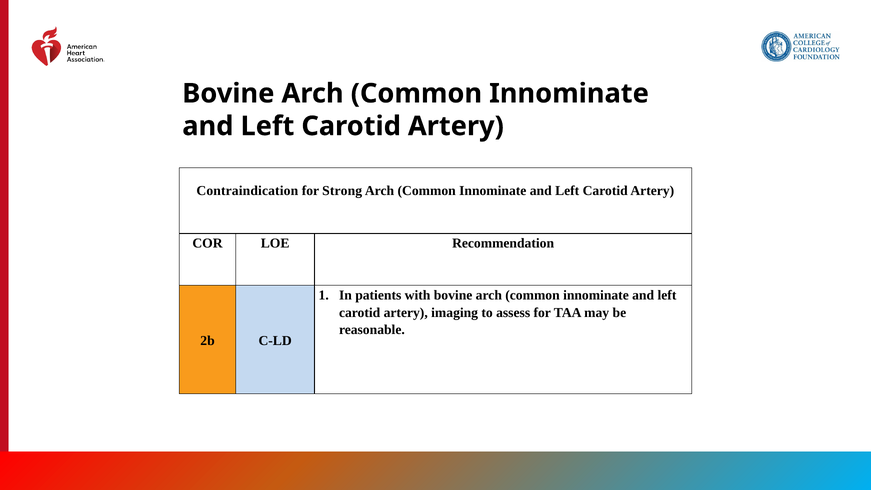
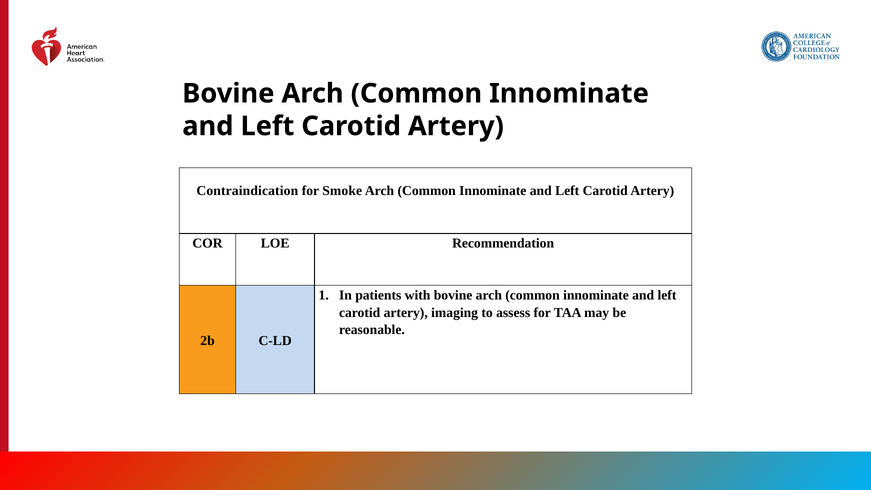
Strong: Strong -> Smoke
